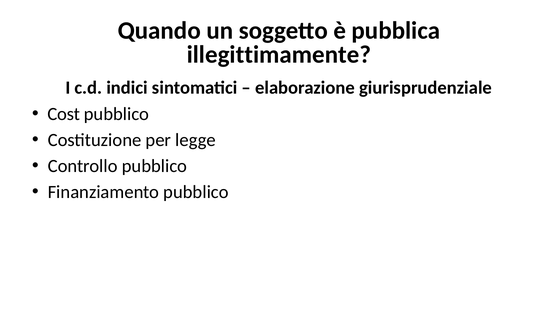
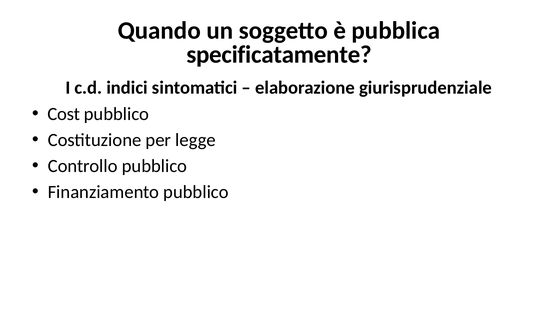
illegittimamente: illegittimamente -> specificatamente
